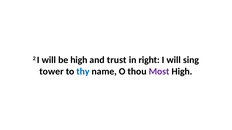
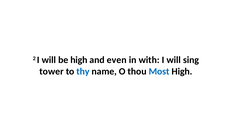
trust: trust -> even
right: right -> with
Most colour: purple -> blue
